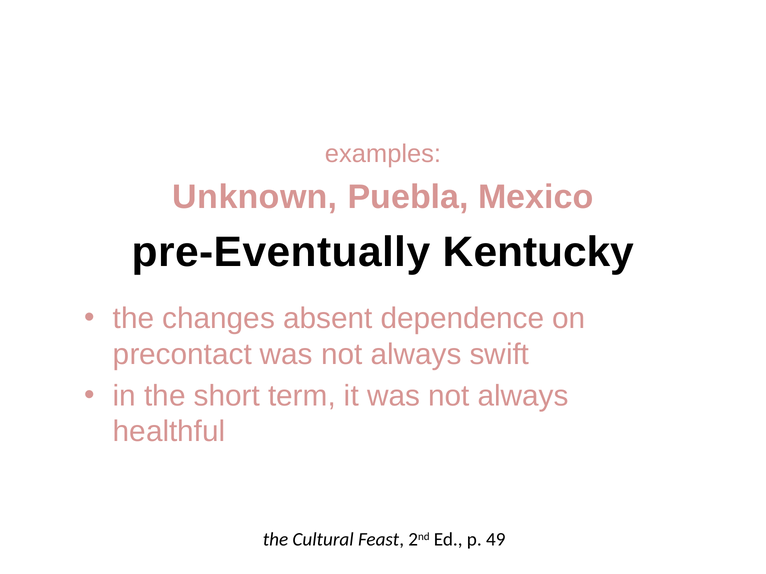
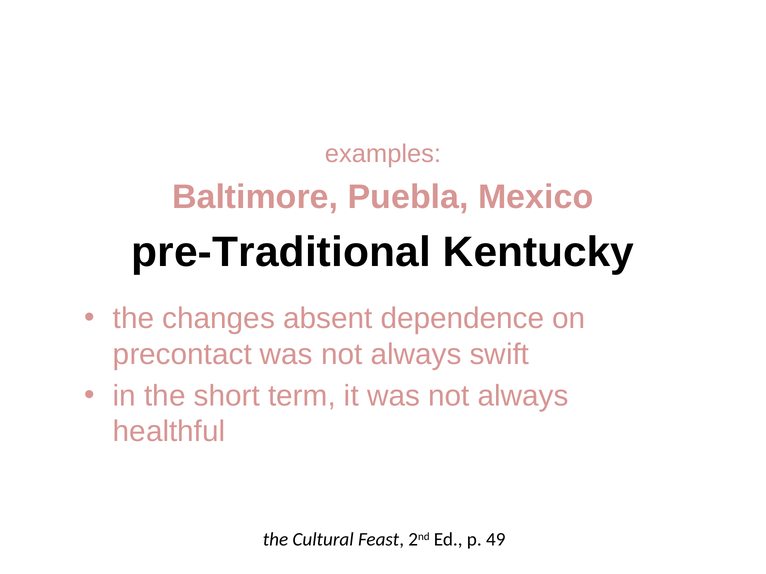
Unknown: Unknown -> Baltimore
pre-Eventually: pre-Eventually -> pre-Traditional
